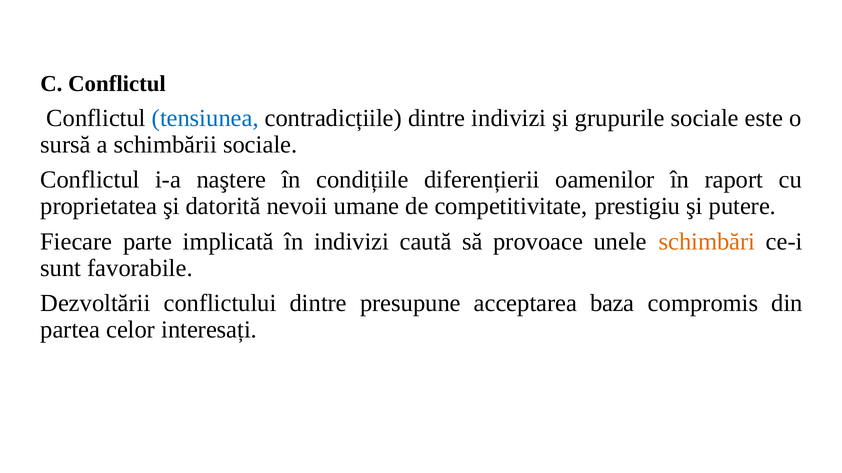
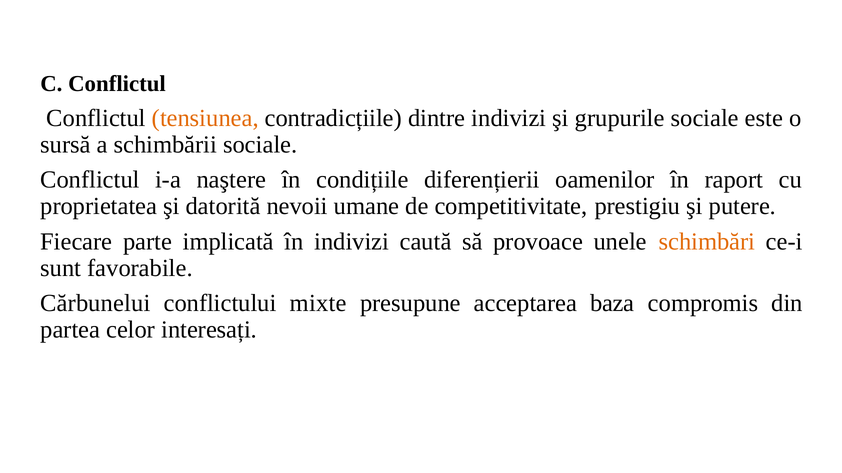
tensiunea colour: blue -> orange
Dezvoltării: Dezvoltării -> Cărbunelui
conflictului dintre: dintre -> mixte
